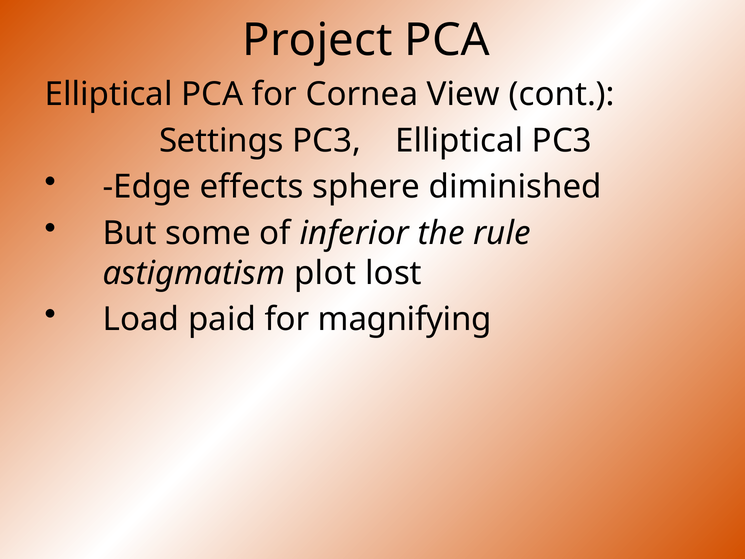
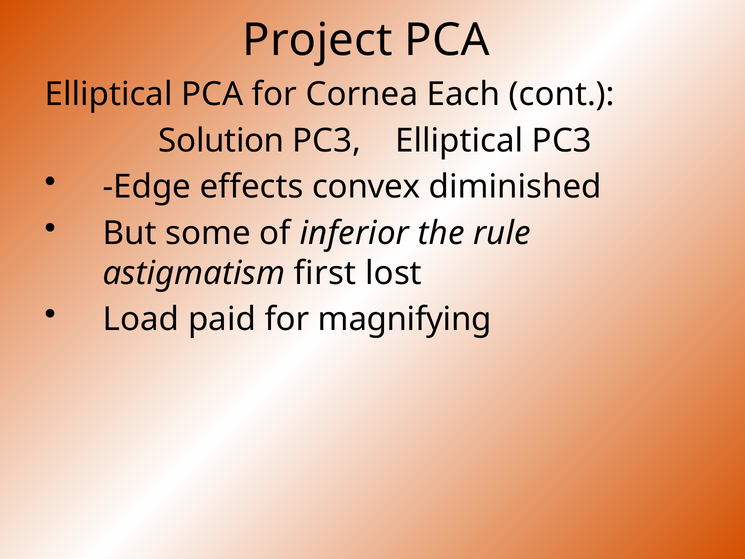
View: View -> Each
Settings: Settings -> Solution
sphere: sphere -> convex
plot: plot -> first
